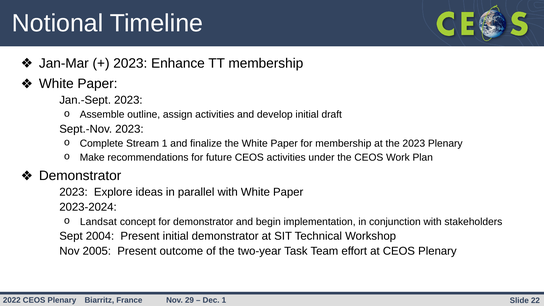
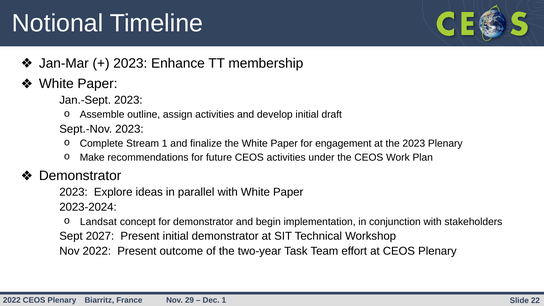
for membership: membership -> engagement
2004: 2004 -> 2027
Nov 2005: 2005 -> 2022
